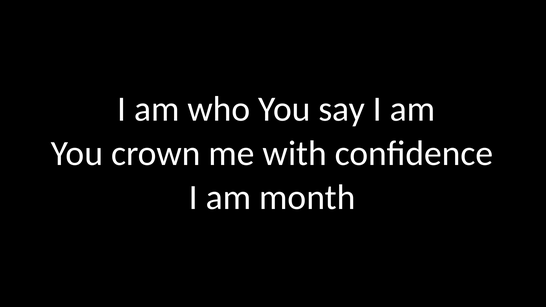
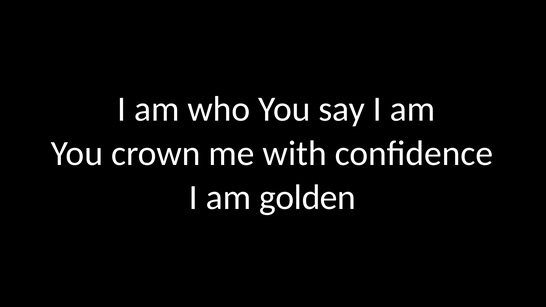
month: month -> golden
